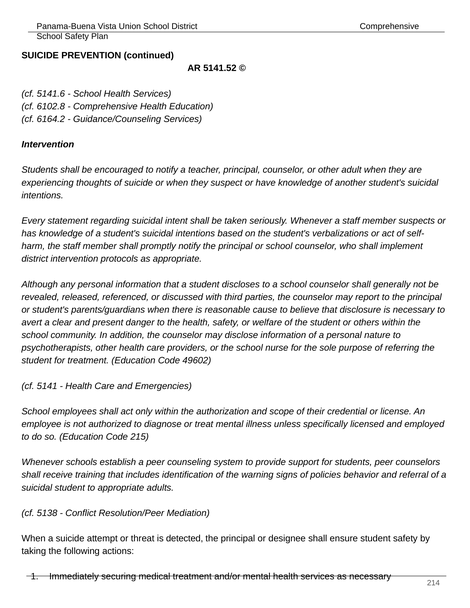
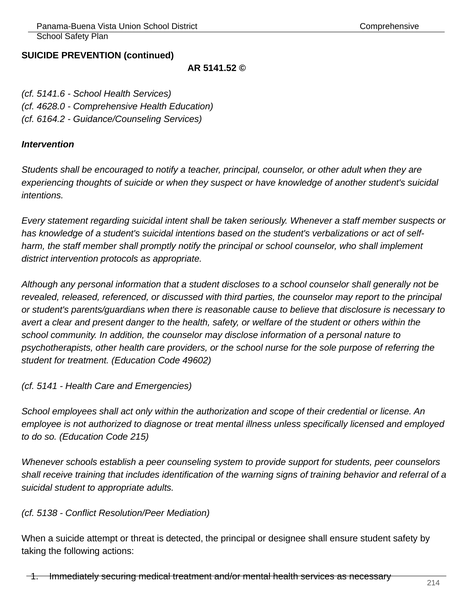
6102.8: 6102.8 -> 4628.0
of policies: policies -> training
